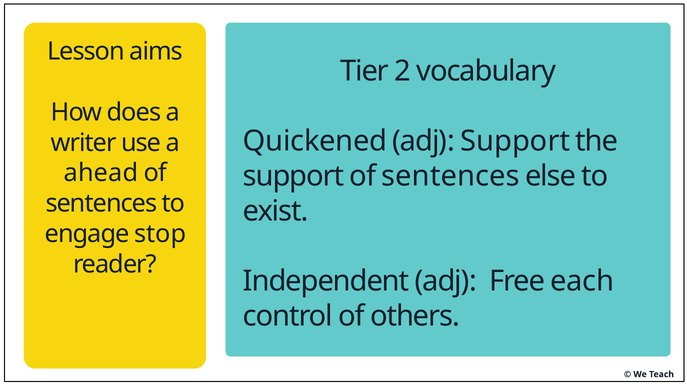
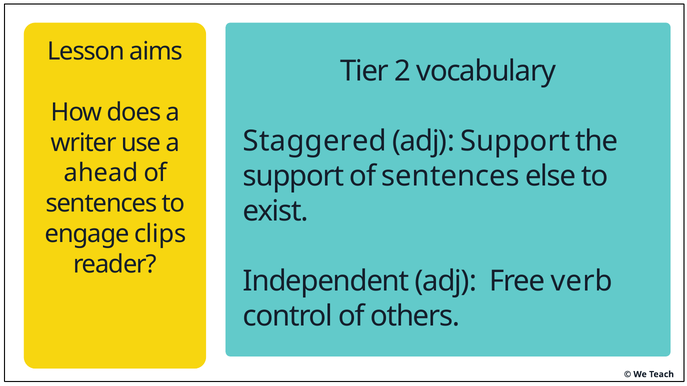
Quickened: Quickened -> Staggered
stop: stop -> clips
each: each -> verb
